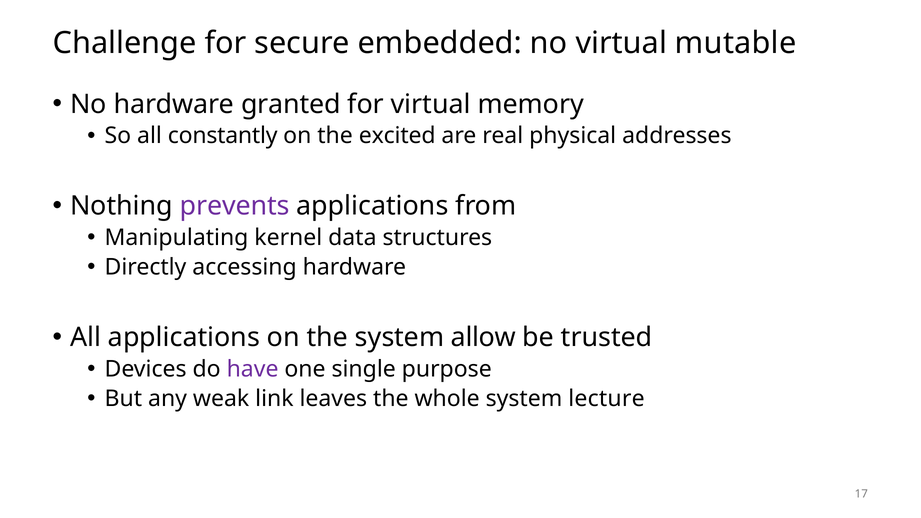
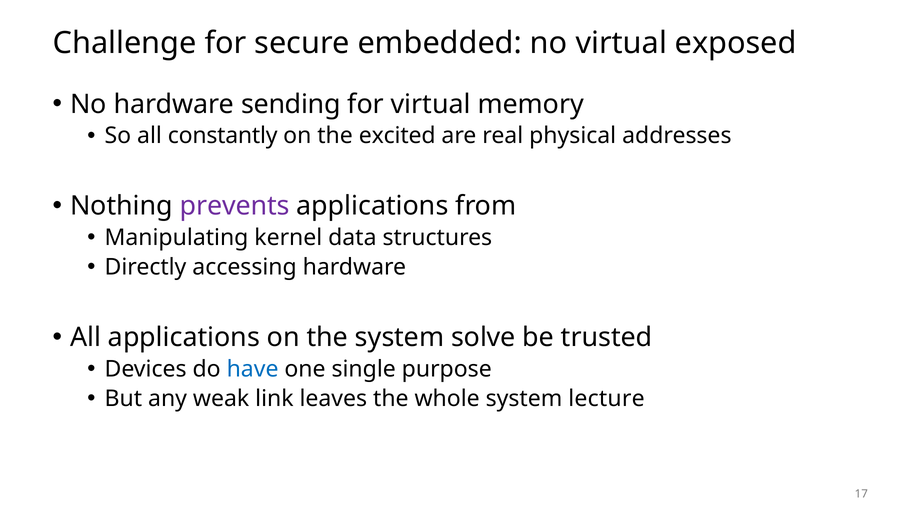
mutable: mutable -> exposed
granted: granted -> sending
allow: allow -> solve
have colour: purple -> blue
